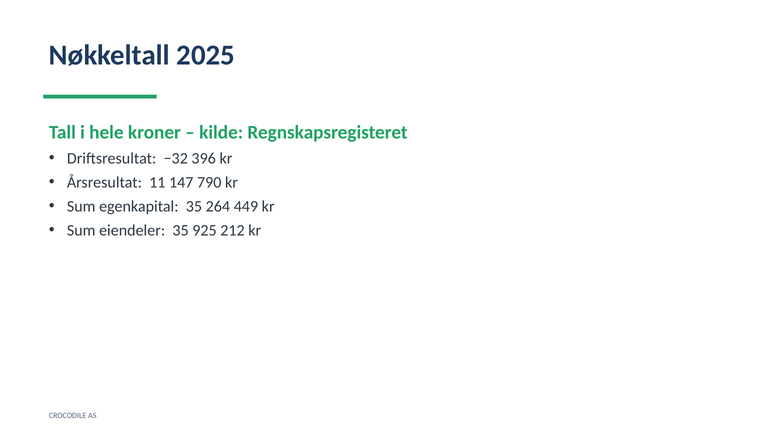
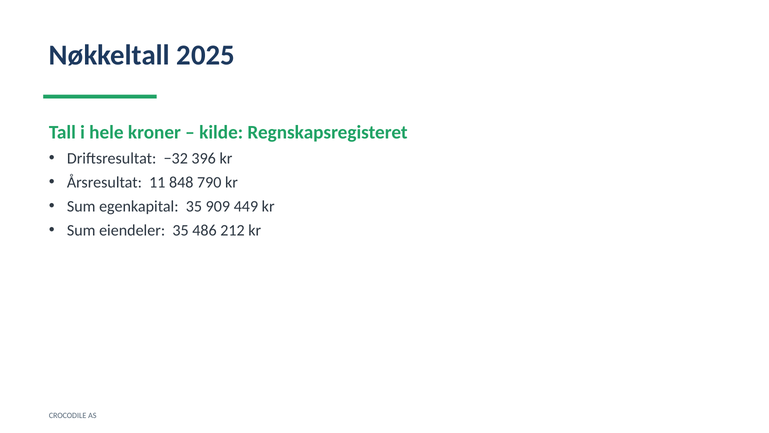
147: 147 -> 848
264: 264 -> 909
925: 925 -> 486
